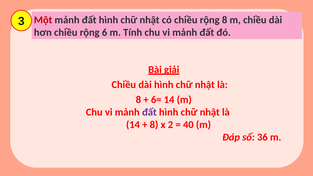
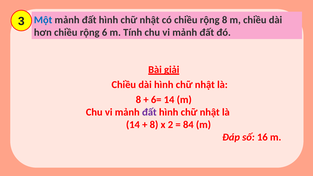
Một colour: red -> blue
40: 40 -> 84
36: 36 -> 16
